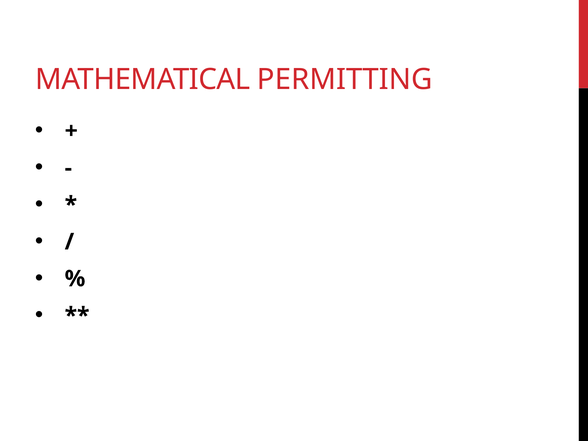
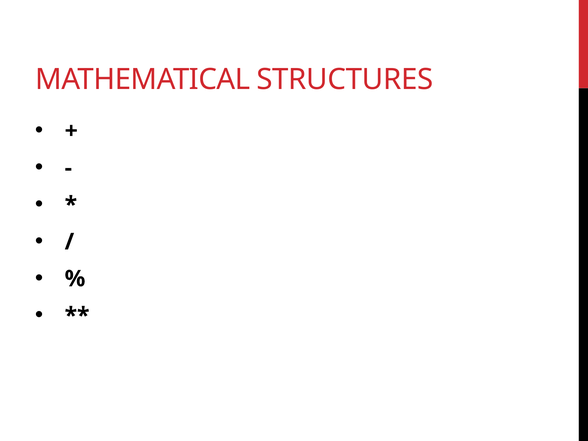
PERMITTING: PERMITTING -> STRUCTURES
